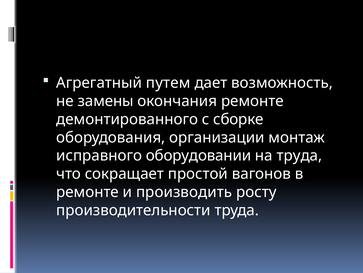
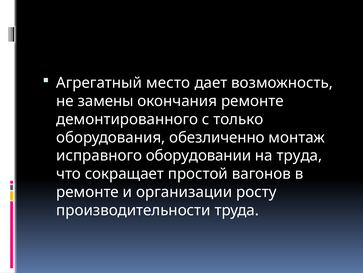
путем: путем -> место
сборке: сборке -> только
организации: организации -> обезличенно
производить: производить -> организации
